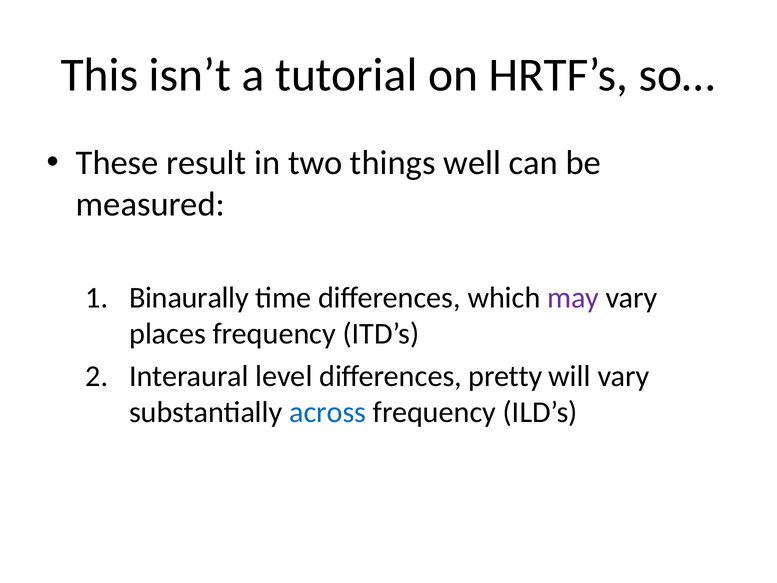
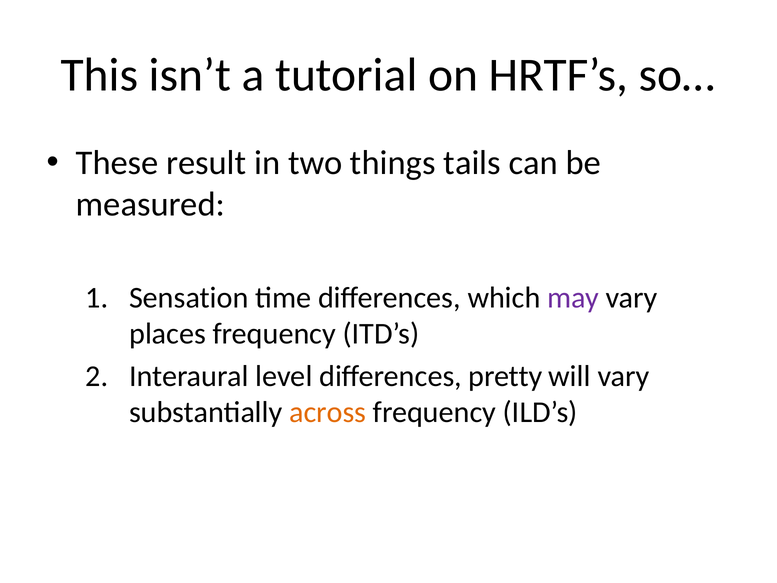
well: well -> tails
Binaurally: Binaurally -> Sensation
across colour: blue -> orange
